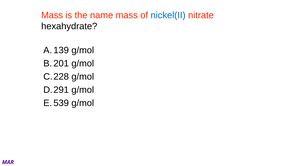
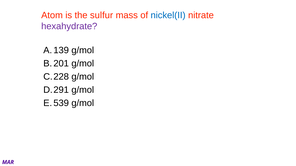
Mass at (52, 15): Mass -> Atom
name: name -> sulfur
hexahydrate colour: black -> purple
